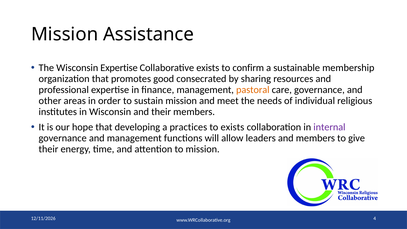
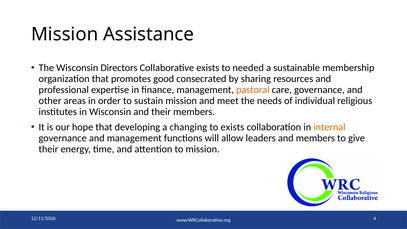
Wisconsin Expertise: Expertise -> Directors
confirm: confirm -> needed
practices: practices -> changing
internal colour: purple -> orange
